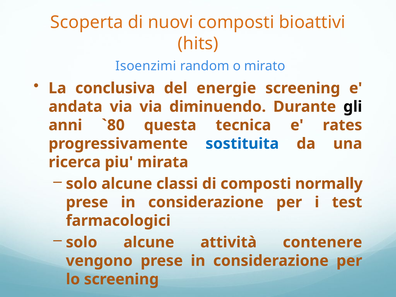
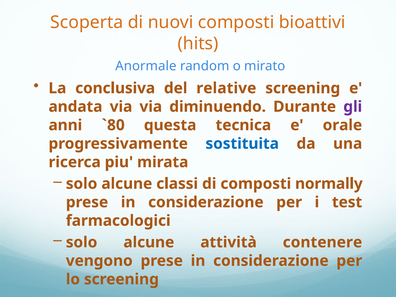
Isoenzimi: Isoenzimi -> Anormale
energie: energie -> relative
gli colour: black -> purple
rates: rates -> orale
